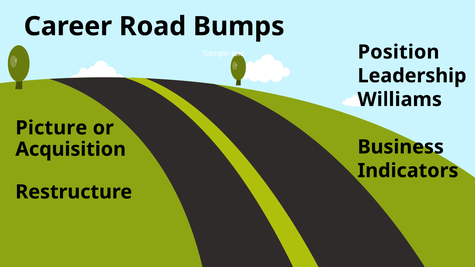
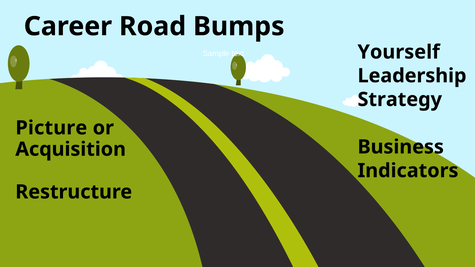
Position: Position -> Yourself
Williams: Williams -> Strategy
